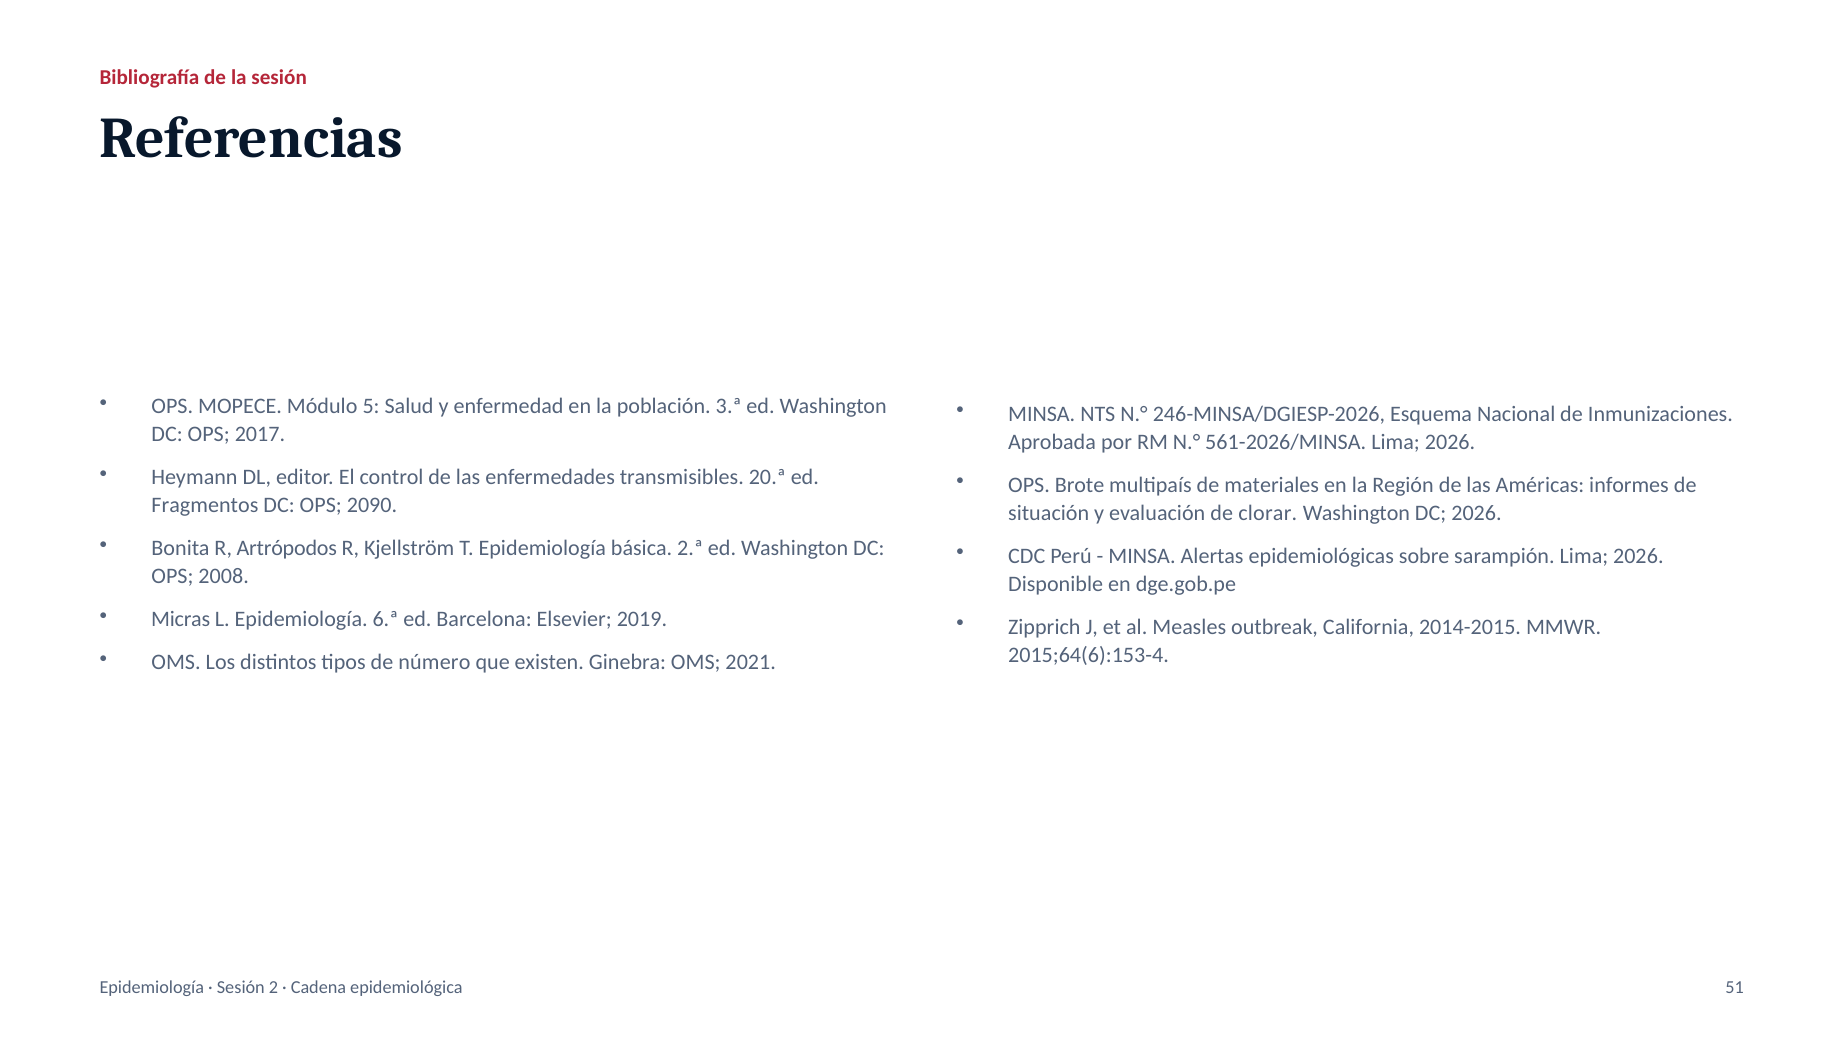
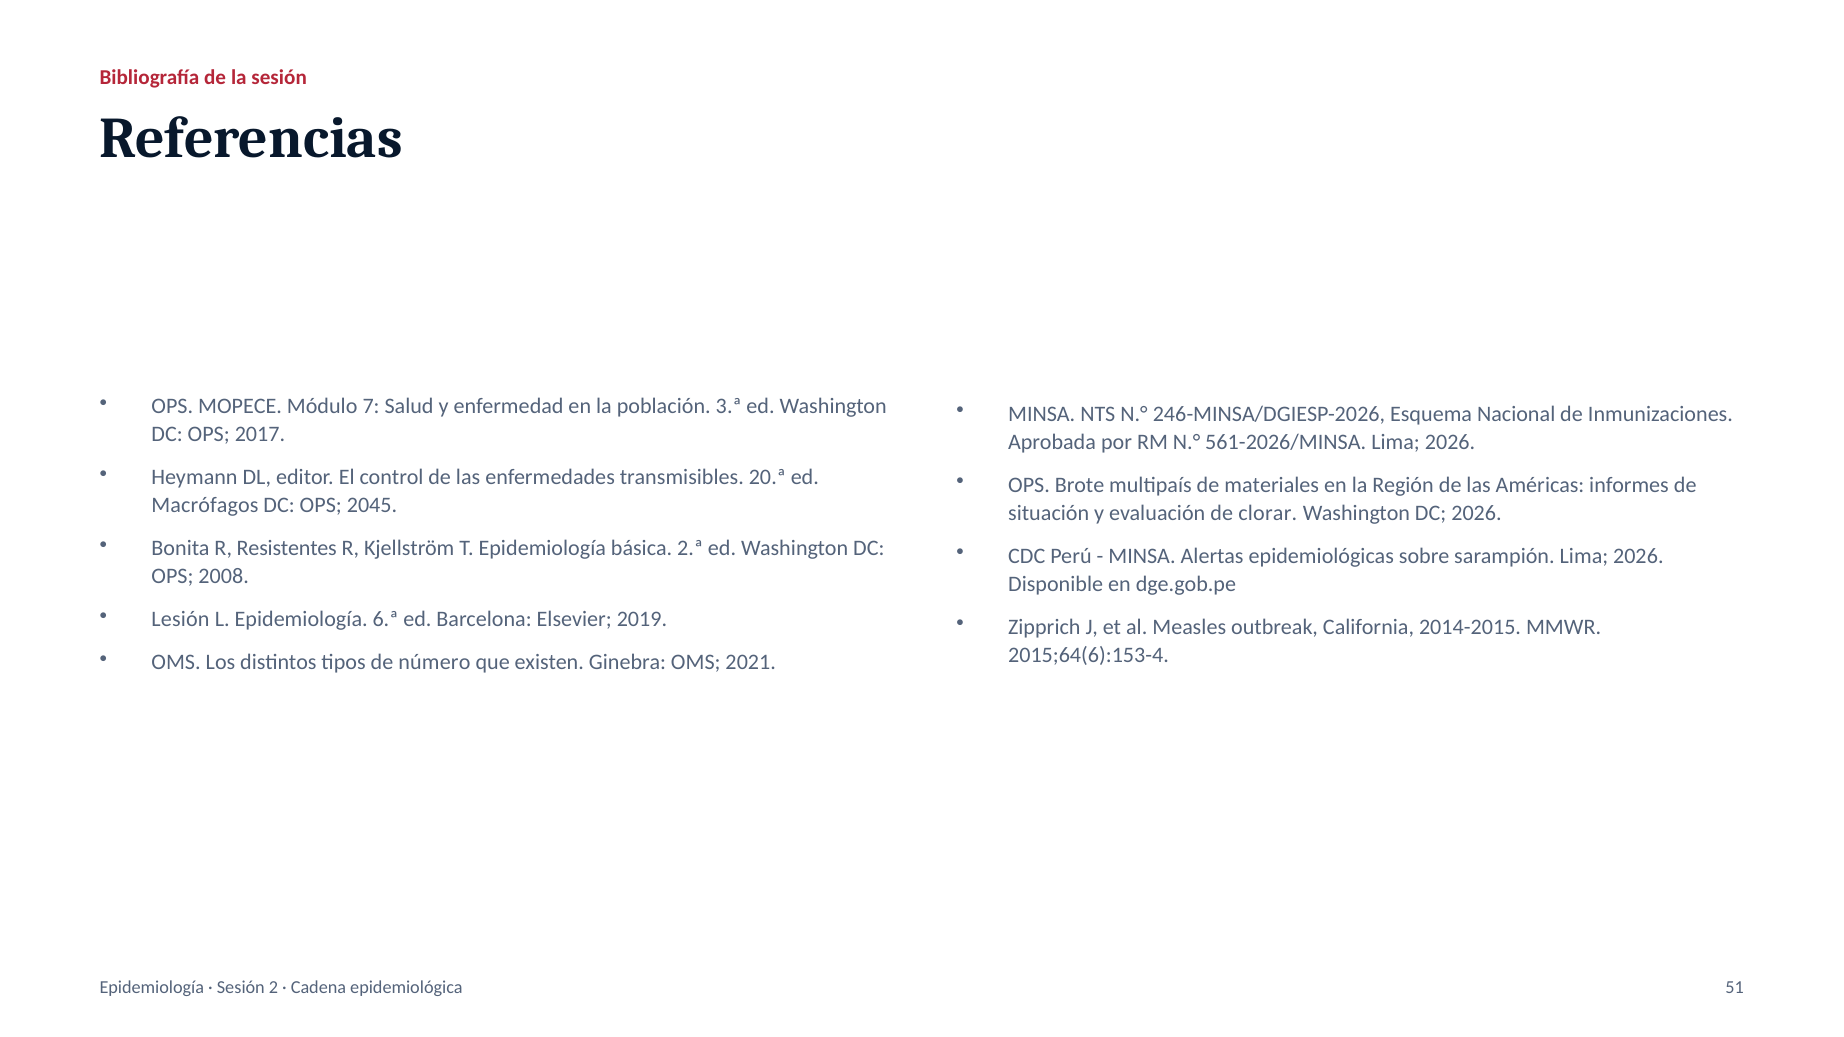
5: 5 -> 7
Fragmentos: Fragmentos -> Macrófagos
2090: 2090 -> 2045
Artrópodos: Artrópodos -> Resistentes
Micras: Micras -> Lesión
